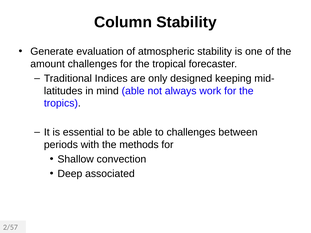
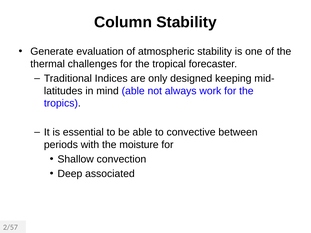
amount: amount -> thermal
to challenges: challenges -> convective
methods: methods -> moisture
